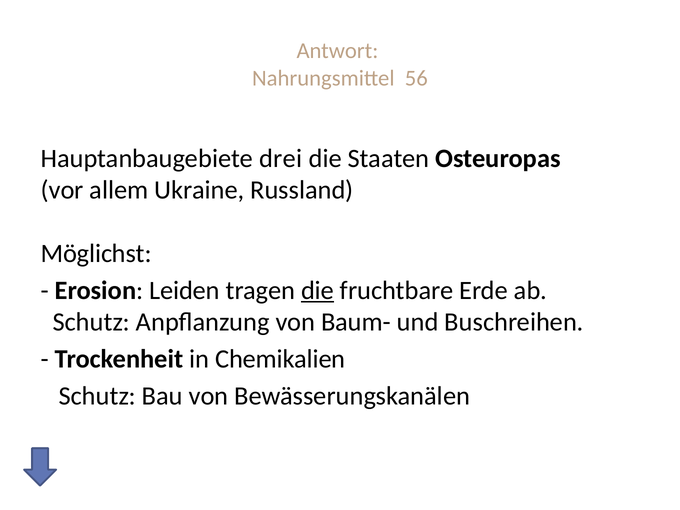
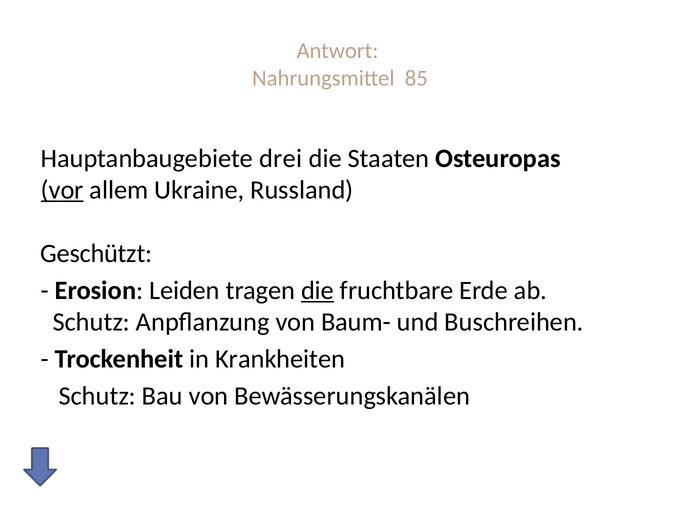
56: 56 -> 85
vor underline: none -> present
Möglichst: Möglichst -> Geschützt
Chemikalien: Chemikalien -> Krankheiten
